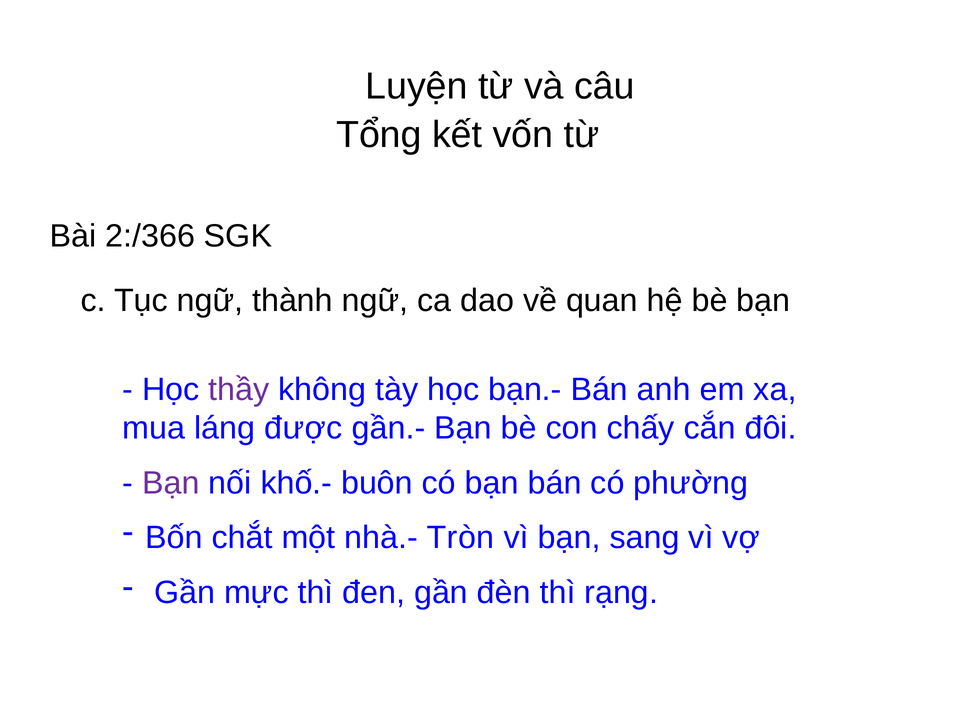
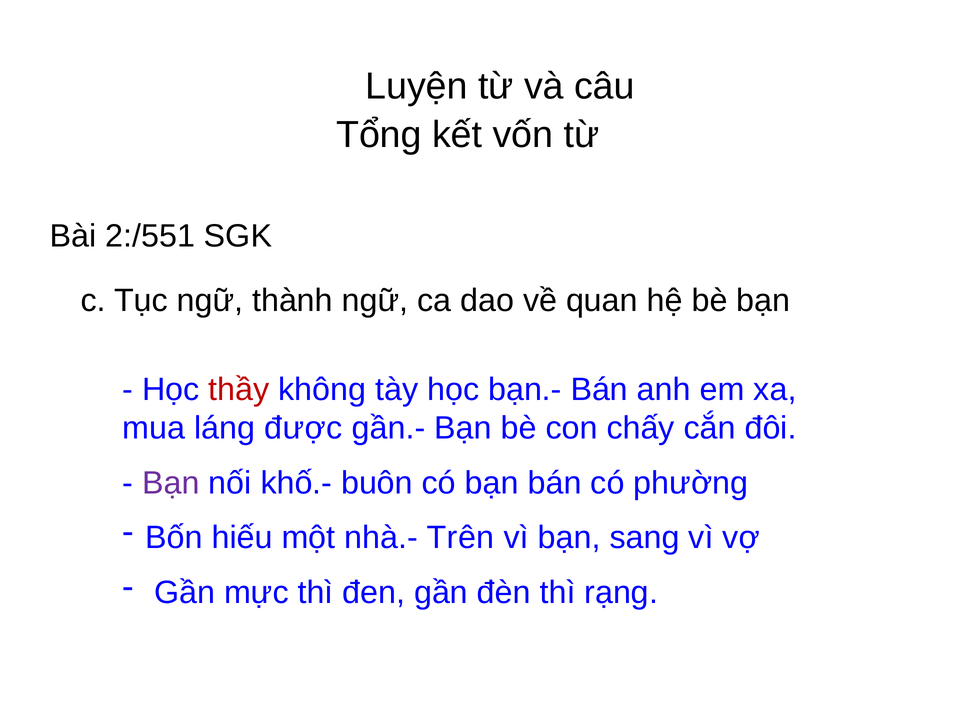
2:/366: 2:/366 -> 2:/551
thầy colour: purple -> red
chắt: chắt -> hiếu
Tròn: Tròn -> Trên
